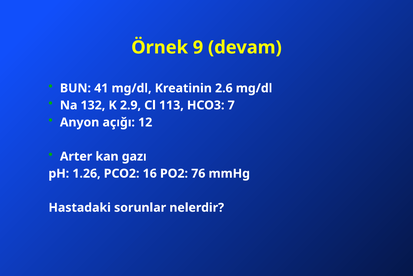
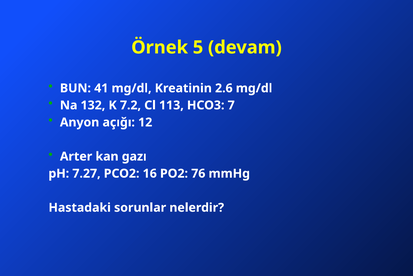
9: 9 -> 5
2.9: 2.9 -> 7.2
1.26: 1.26 -> 7.27
